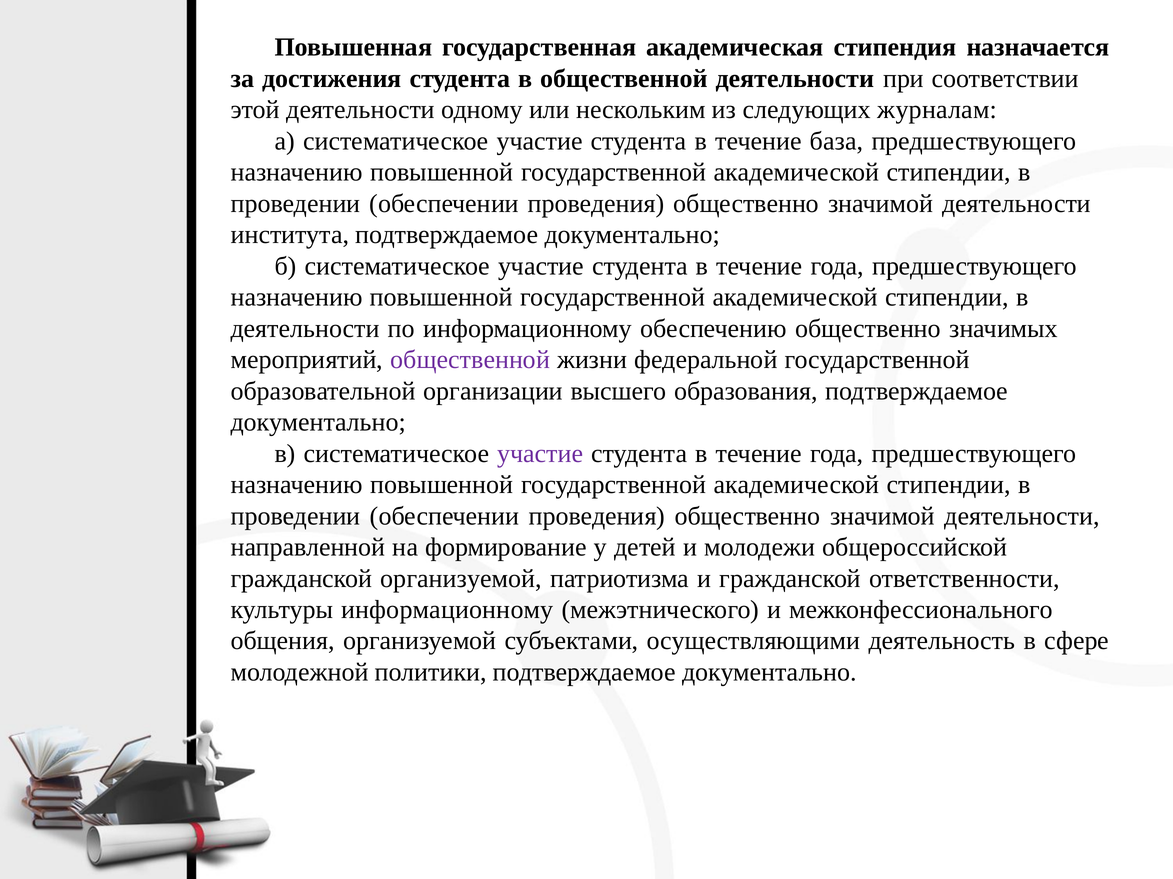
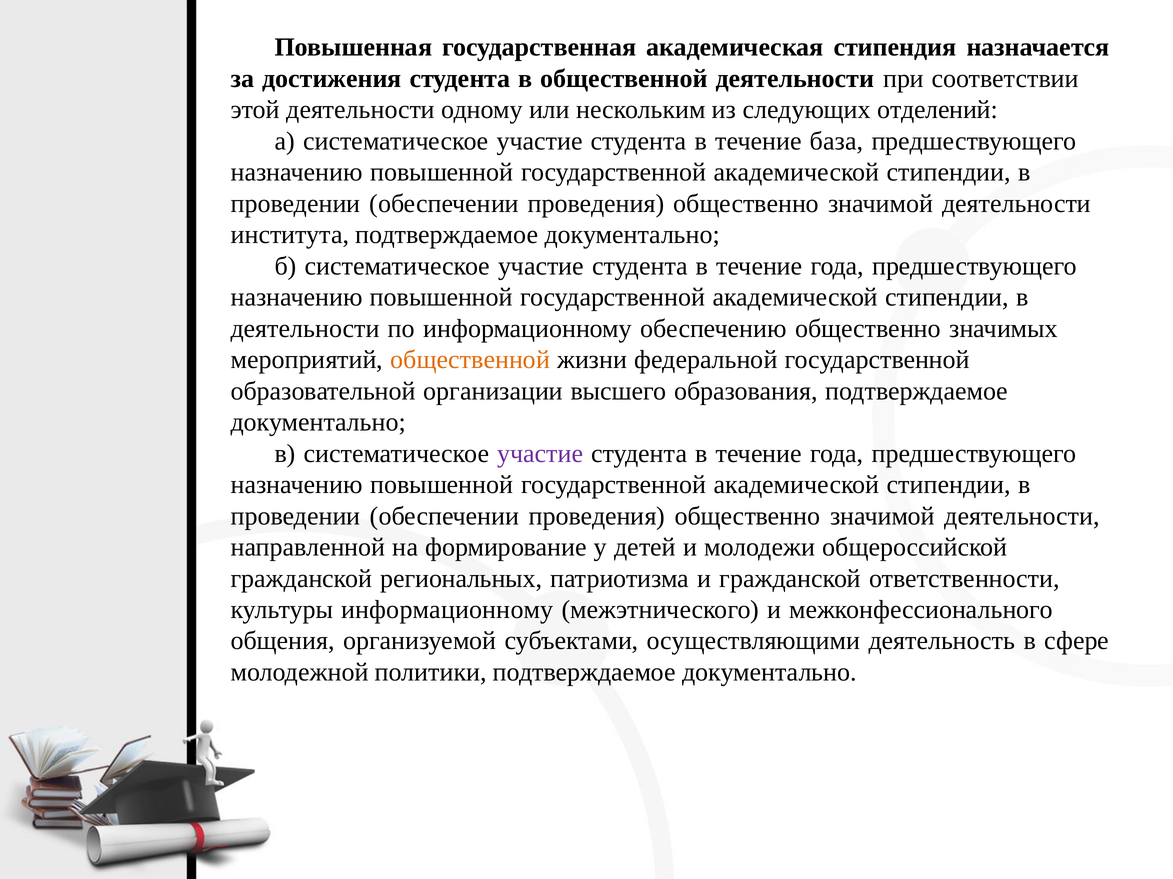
журналам: журналам -> отделений
общественной at (470, 360) colour: purple -> orange
гражданской организуемой: организуемой -> региональных
